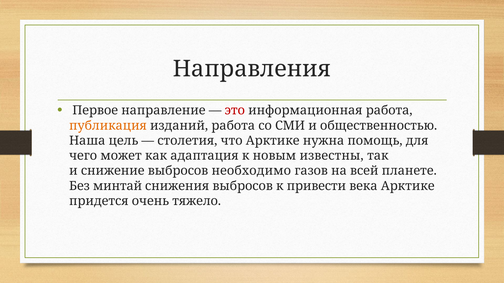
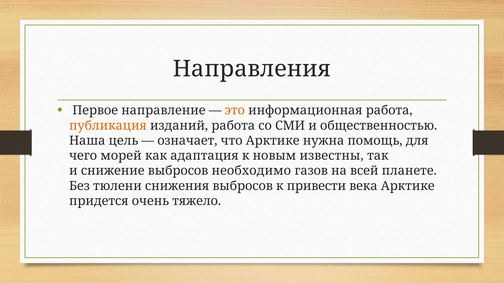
это colour: red -> orange
столетия: столетия -> означает
может: может -> морей
минтай: минтай -> тюлени
